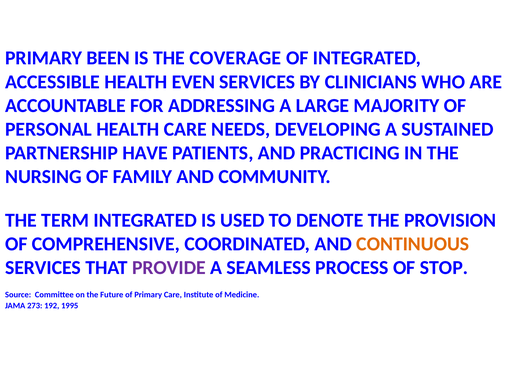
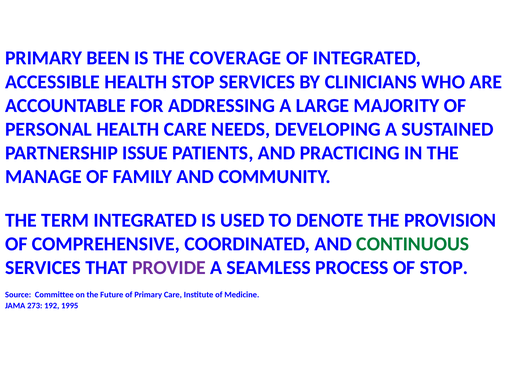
HEALTH EVEN: EVEN -> STOP
HAVE: HAVE -> ISSUE
NURSING: NURSING -> MANAGE
CONTINUOUS colour: orange -> green
